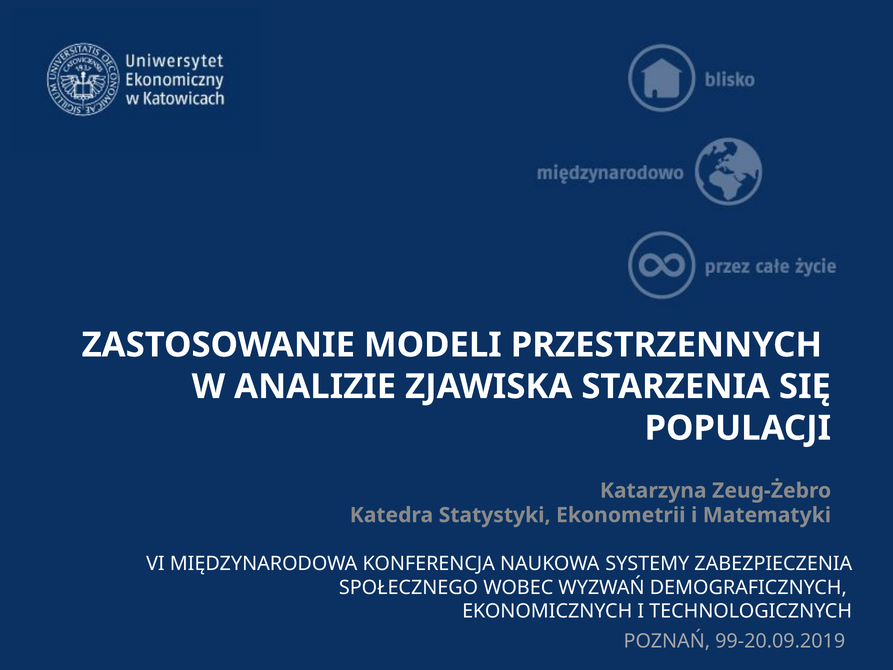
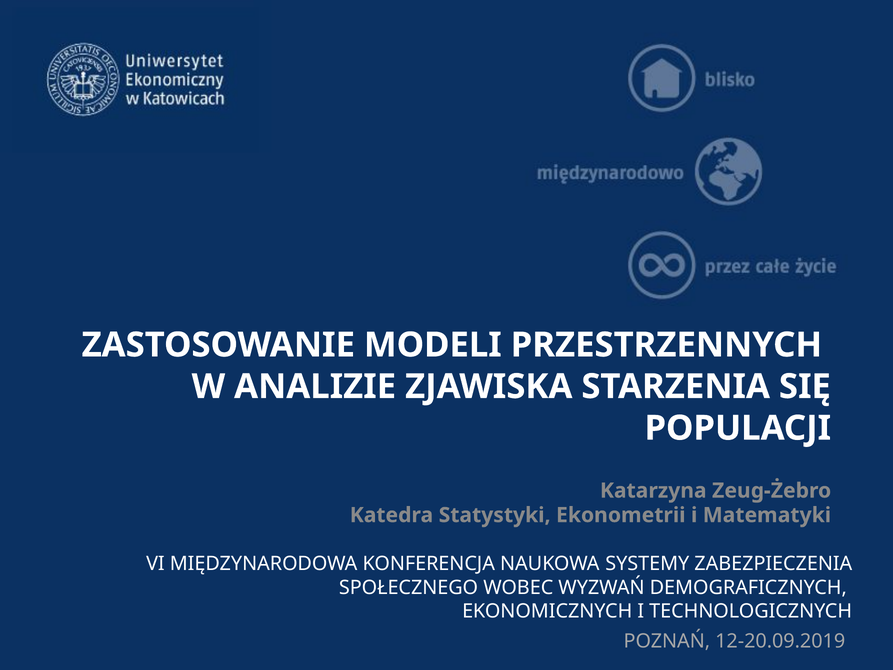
99-20.09.2019: 99-20.09.2019 -> 12-20.09.2019
